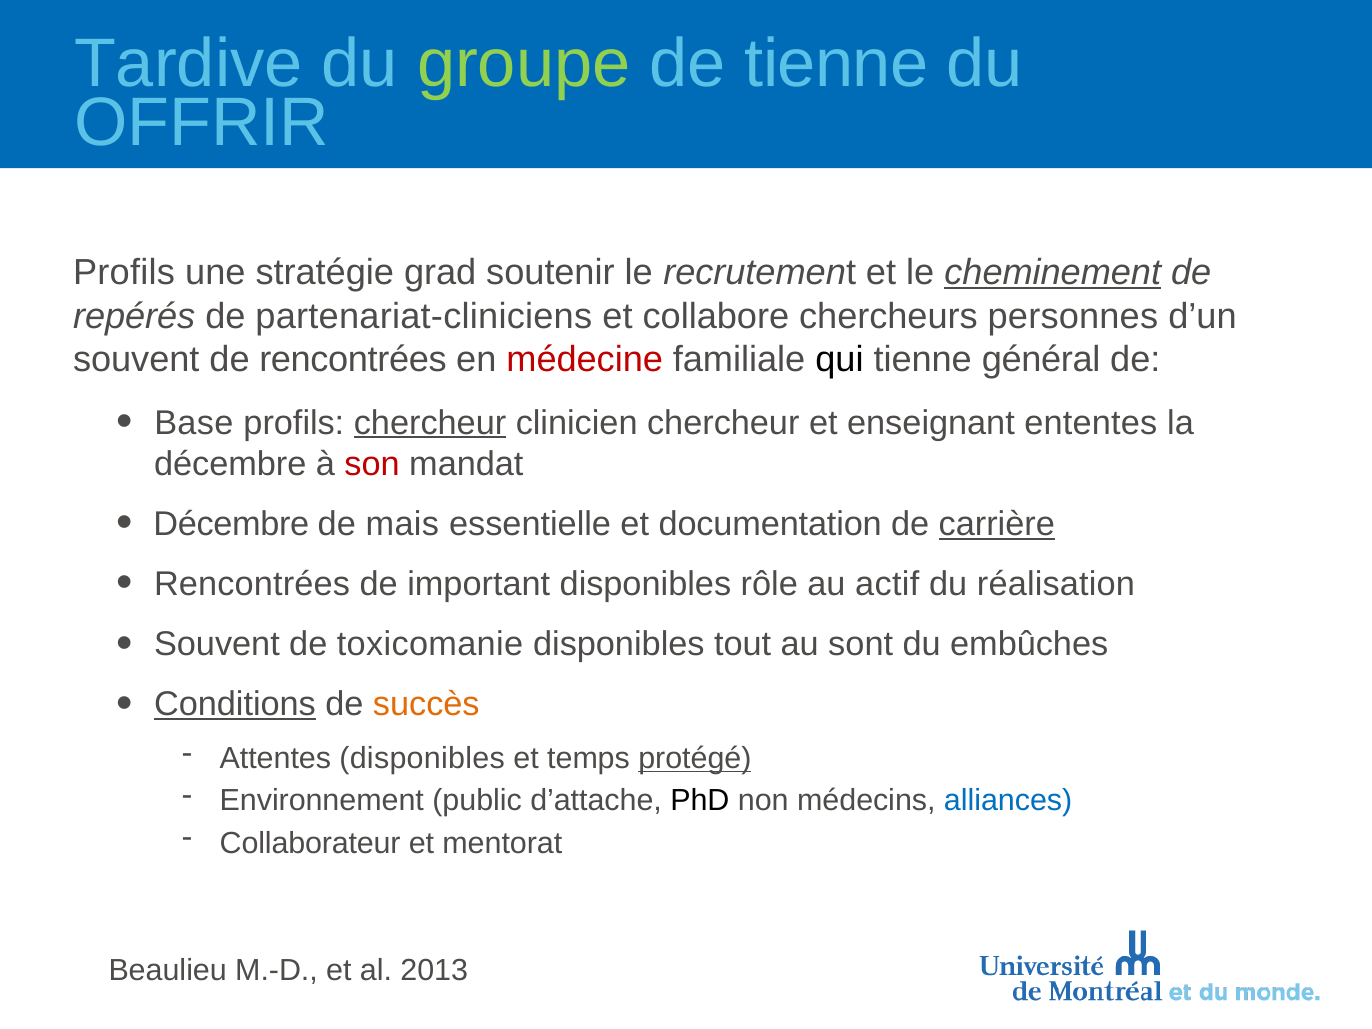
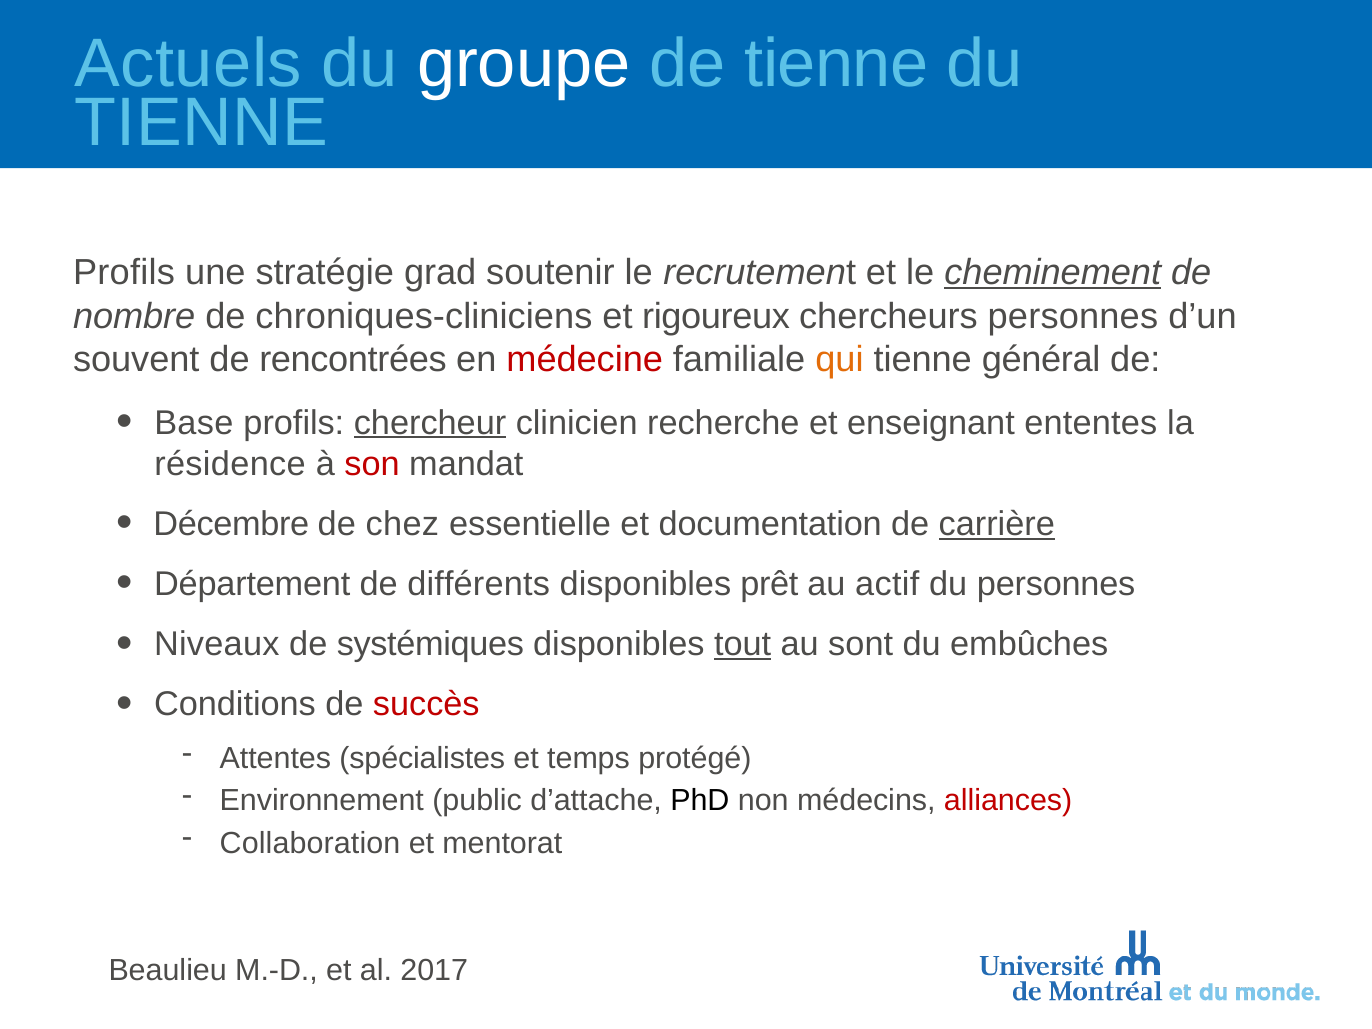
Tardive: Tardive -> Actuels
groupe colour: light green -> white
OFFRIR at (202, 123): OFFRIR -> TIENNE
repérés: repérés -> nombre
partenariat-cliniciens: partenariat-cliniciens -> chroniques-cliniciens
collabore: collabore -> rigoureux
qui colour: black -> orange
clinicien chercheur: chercheur -> recherche
décembre at (230, 464): décembre -> résidence
mais: mais -> chez
Rencontrées at (252, 584): Rencontrées -> Département
important: important -> différents
rôle: rôle -> prêt
du réalisation: réalisation -> personnes
Souvent at (217, 644): Souvent -> Niveaux
toxicomanie: toxicomanie -> systémiques
tout underline: none -> present
Conditions underline: present -> none
succès colour: orange -> red
Attentes disponibles: disponibles -> spécialistes
protégé underline: present -> none
alliances colour: blue -> red
Collaborateur: Collaborateur -> Collaboration
2013: 2013 -> 2017
